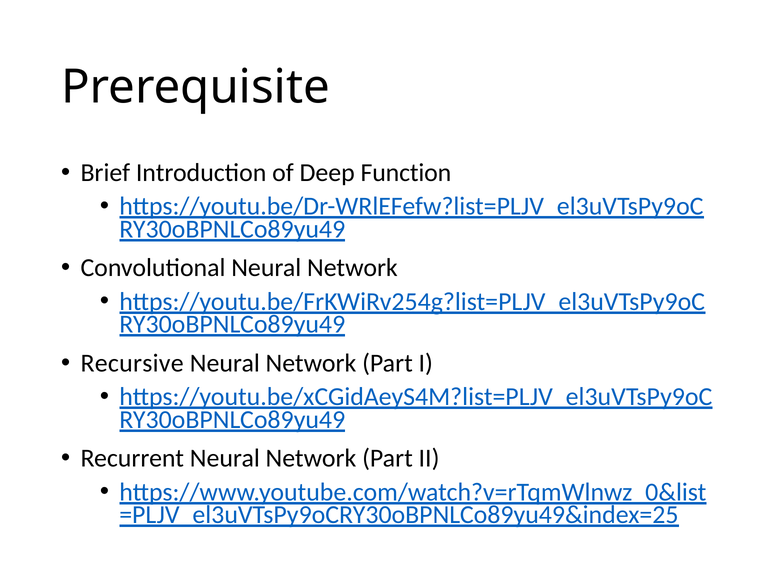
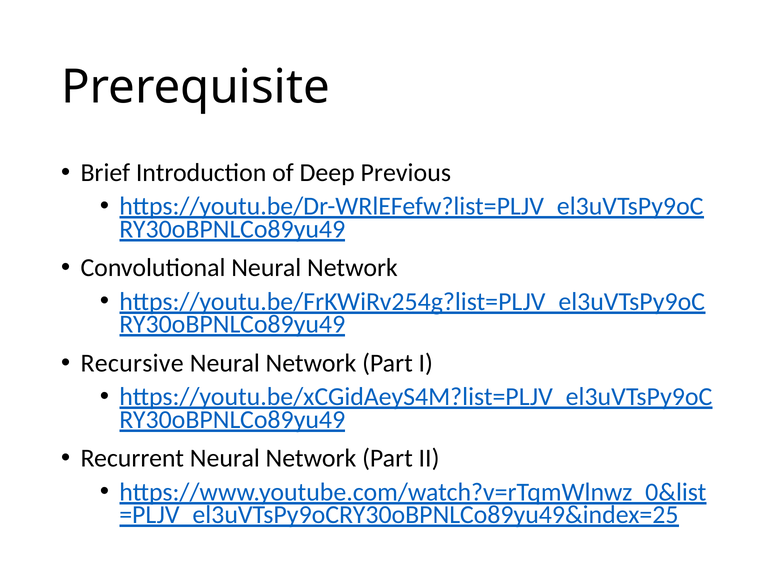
Function: Function -> Previous
